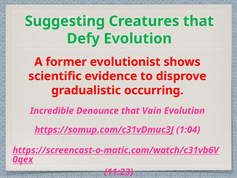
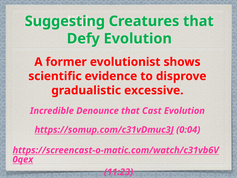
occurring: occurring -> excessive
Vain: Vain -> Cast
1:04: 1:04 -> 0:04
